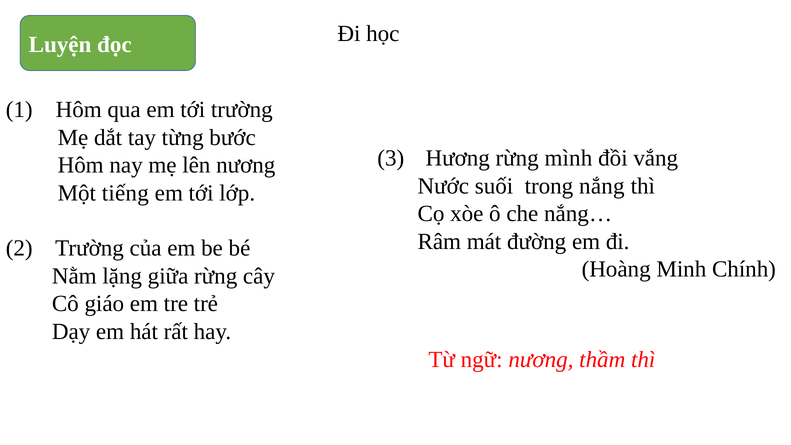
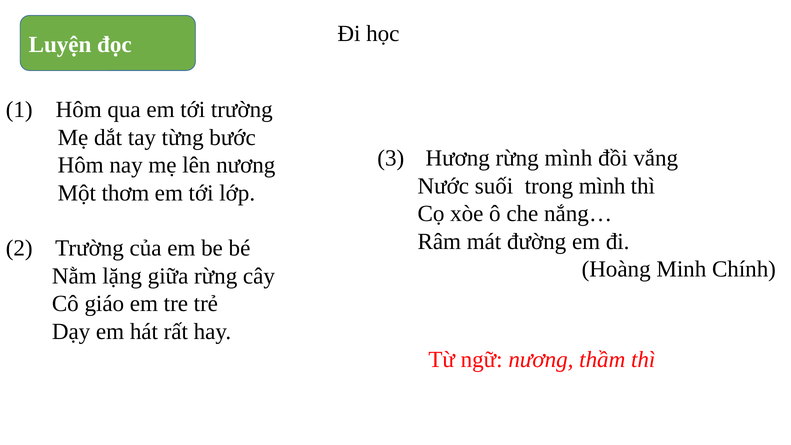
trong nắng: nắng -> mình
tiếng: tiếng -> thơm
